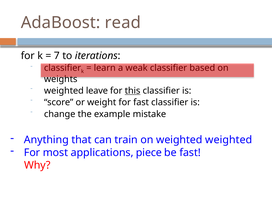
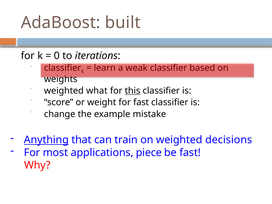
read: read -> built
7: 7 -> 0
leave: leave -> what
Anything underline: none -> present
weighted weighted: weighted -> decisions
